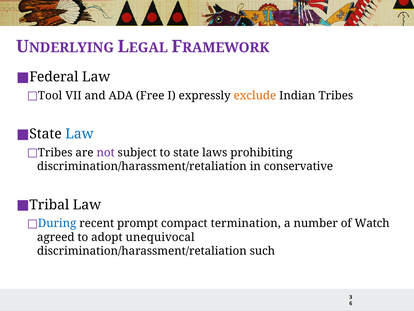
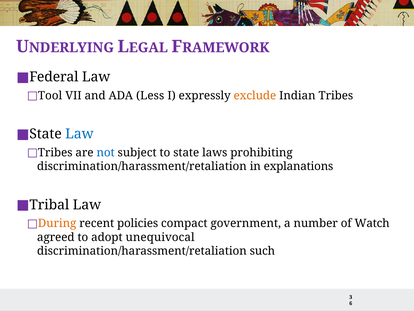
Free: Free -> Less
not colour: purple -> blue
conservative: conservative -> explanations
During colour: blue -> orange
prompt: prompt -> policies
termination: termination -> government
